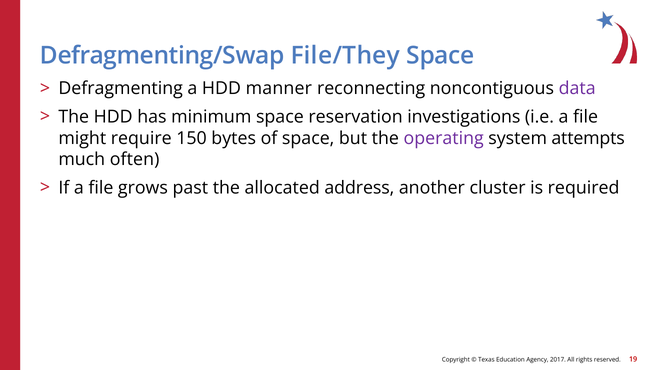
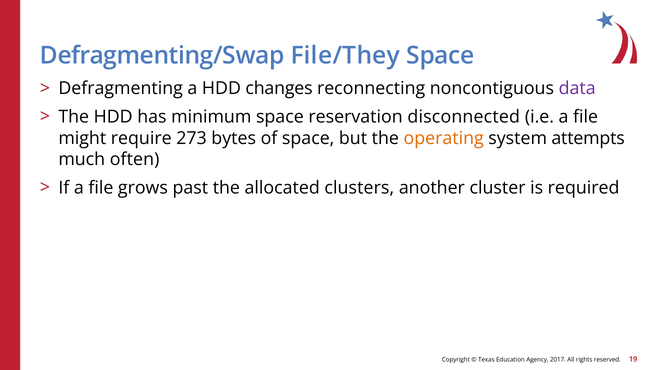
manner: manner -> changes
investigations: investigations -> disconnected
150: 150 -> 273
operating colour: purple -> orange
address: address -> clusters
